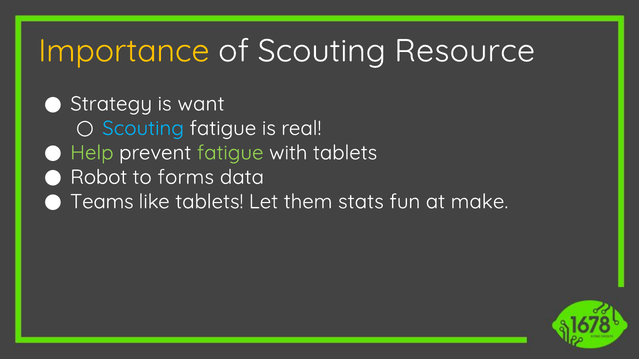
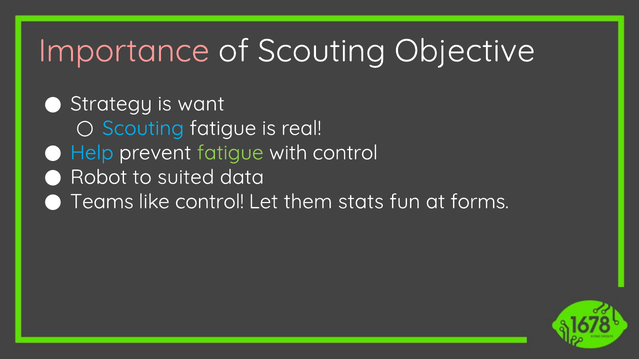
Importance colour: yellow -> pink
Resource: Resource -> Objective
Help colour: light green -> light blue
with tablets: tablets -> control
forms: forms -> suited
like tablets: tablets -> control
make: make -> forms
